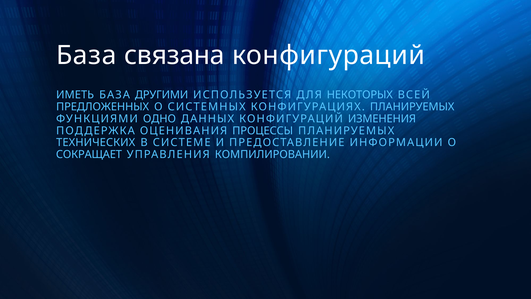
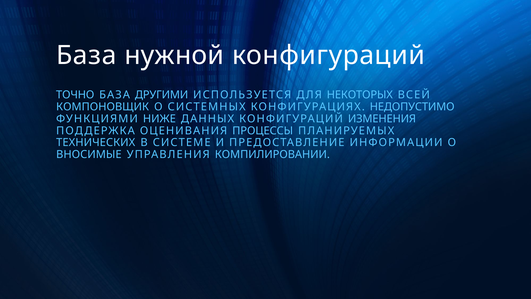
связана: связана -> нужной
ИМЕТЬ: ИМЕТЬ -> ТОЧНО
ПРЕДЛОЖЕННЫХ: ПРЕДЛОЖЕННЫХ -> КОМПОНОВЩИК
КОНФИГУРАЦИЯХ ПЛАНИРУЕМЫХ: ПЛАНИРУЕМЫХ -> НЕДОПУСТИМО
ОДНО: ОДНО -> НИЖЕ
СОКРАЩАЕТ: СОКРАЩАЕТ -> ВНОСИМЫЕ
